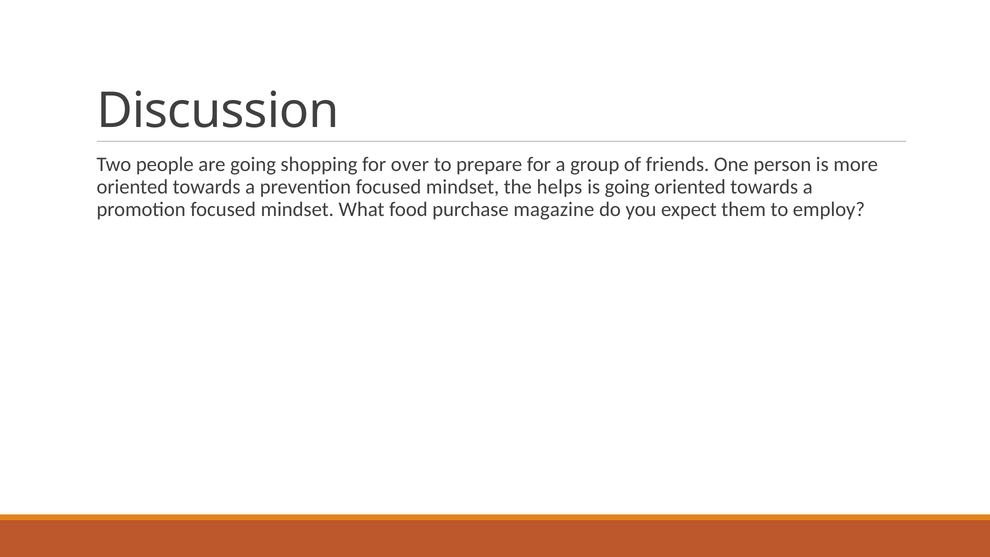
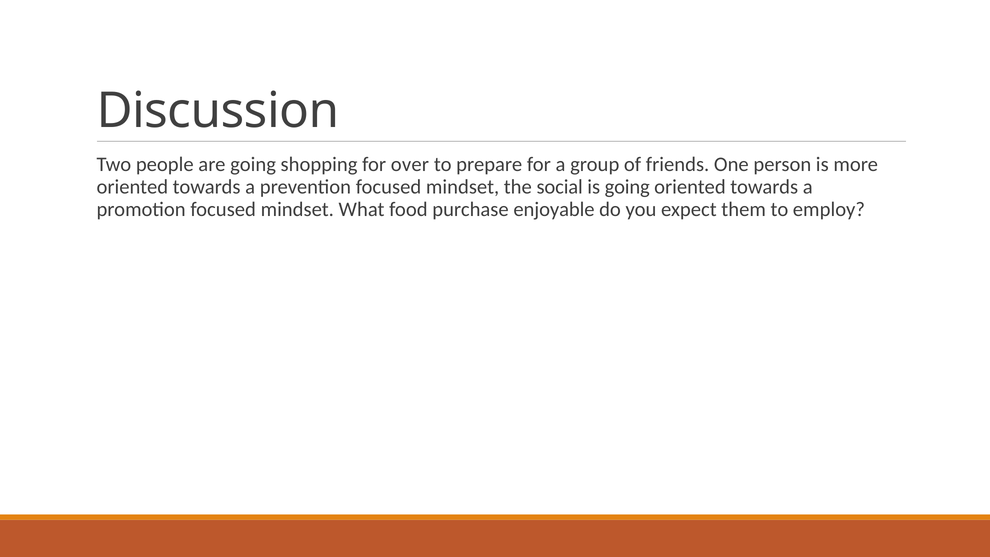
helps: helps -> social
magazine: magazine -> enjoyable
